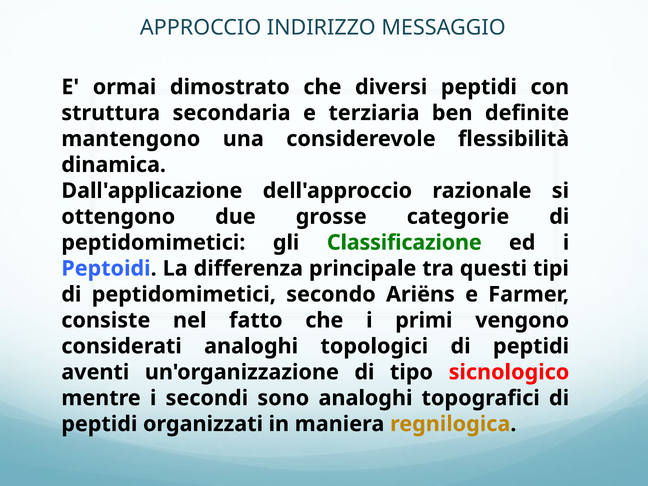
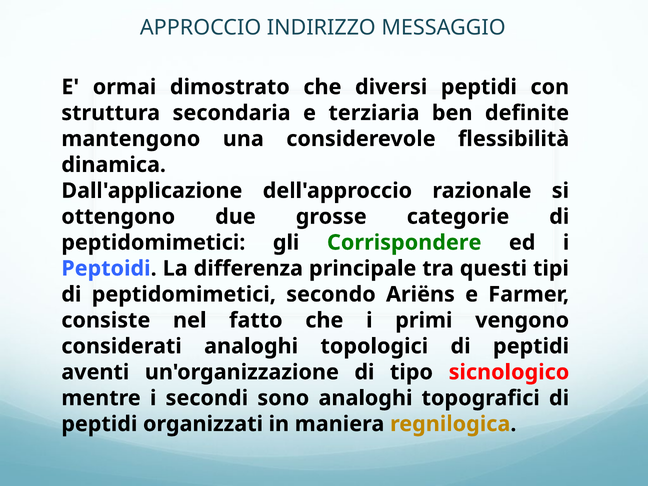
Classificazione: Classificazione -> Corrispondere
